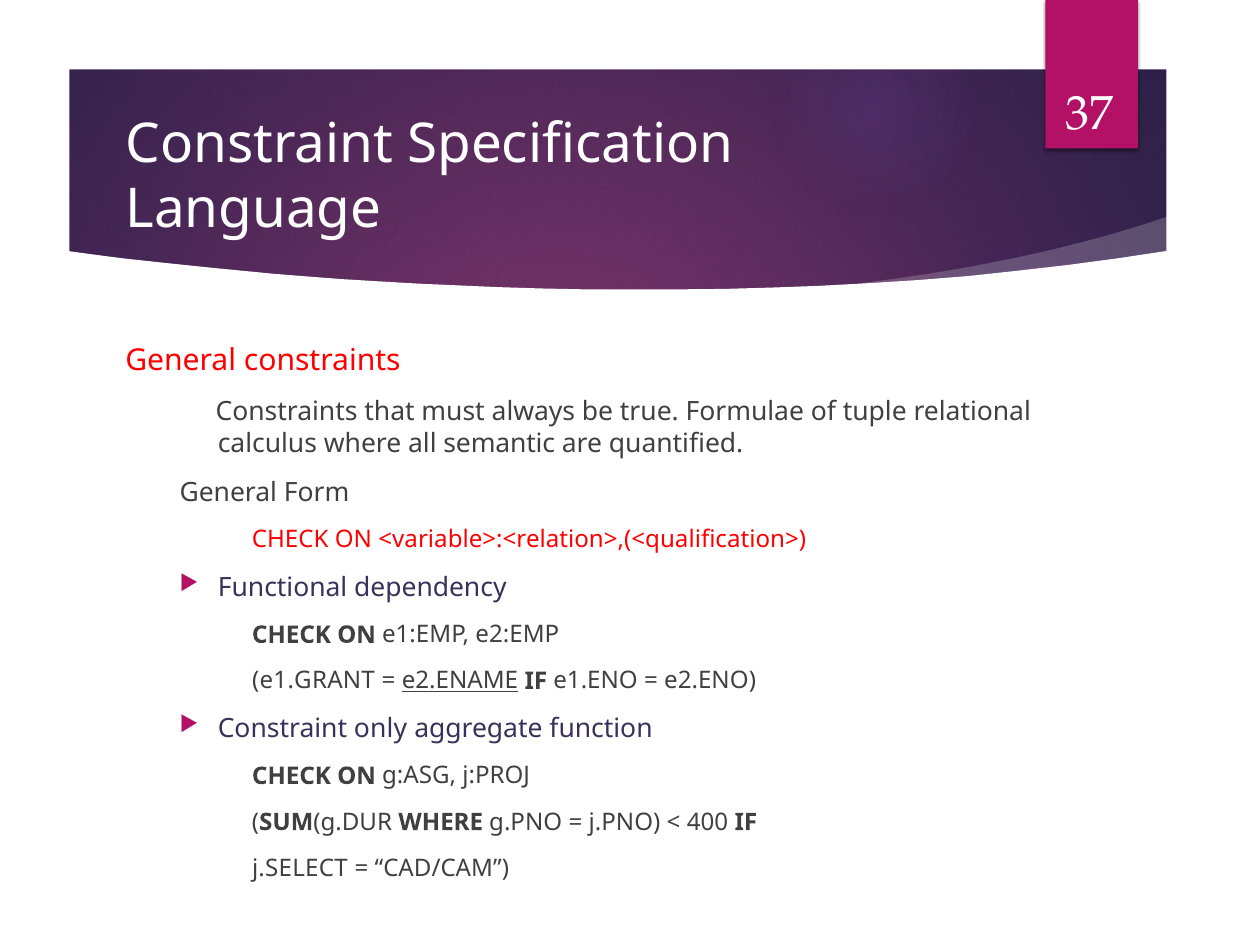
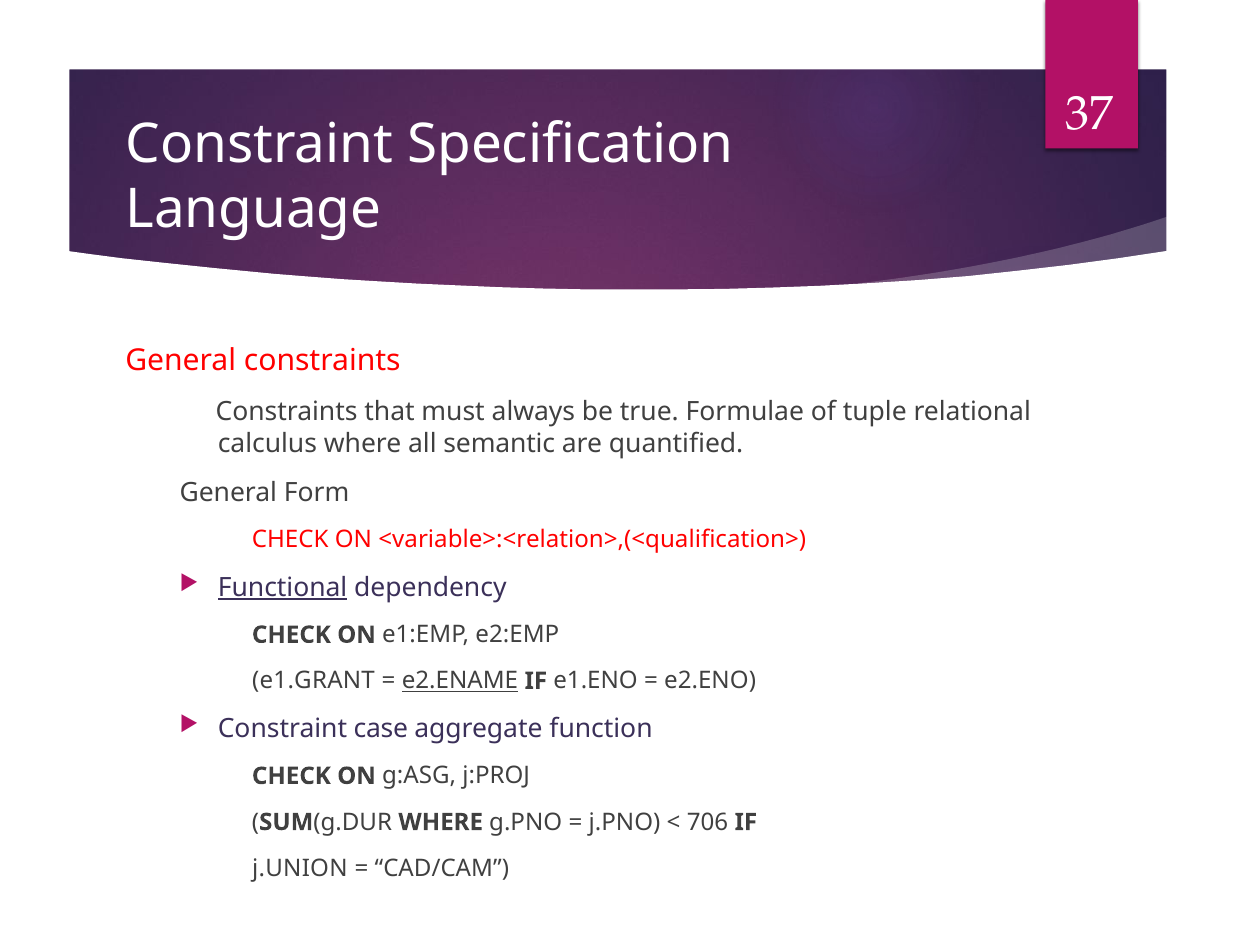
Functional underline: none -> present
only: only -> case
400: 400 -> 706
j.SELECT: j.SELECT -> j.UNION
